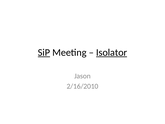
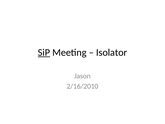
Isolator underline: present -> none
